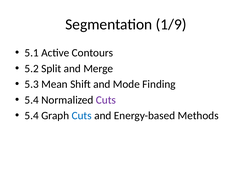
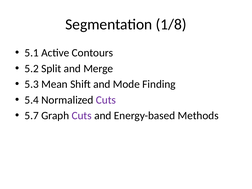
1/9: 1/9 -> 1/8
5.4 at (32, 116): 5.4 -> 5.7
Cuts at (82, 116) colour: blue -> purple
